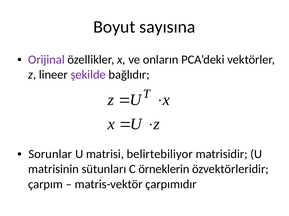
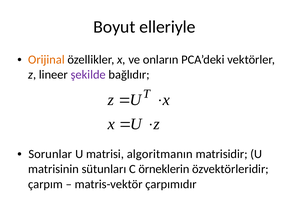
sayısına: sayısına -> elleriyle
Orijinal colour: purple -> orange
belirtebiliyor: belirtebiliyor -> algoritmanın
